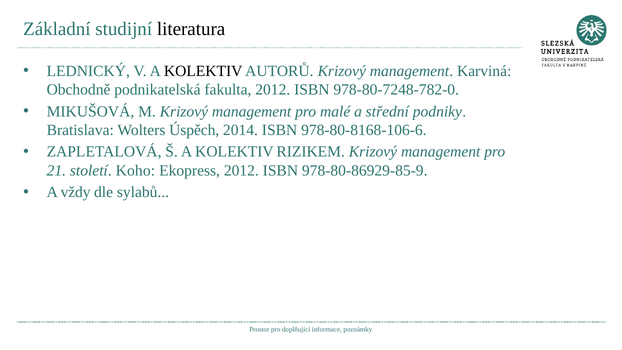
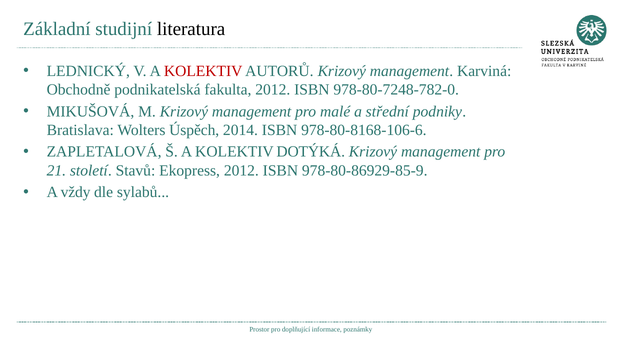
KOLEKTIV at (203, 71) colour: black -> red
RIZIKEM: RIZIKEM -> DOTÝKÁ
Koho: Koho -> Stavů
